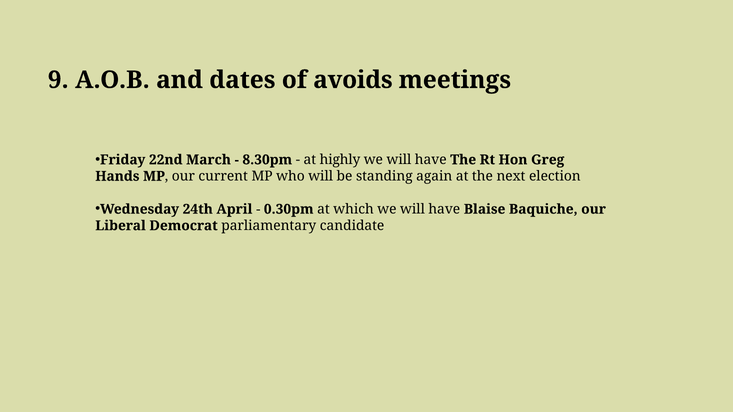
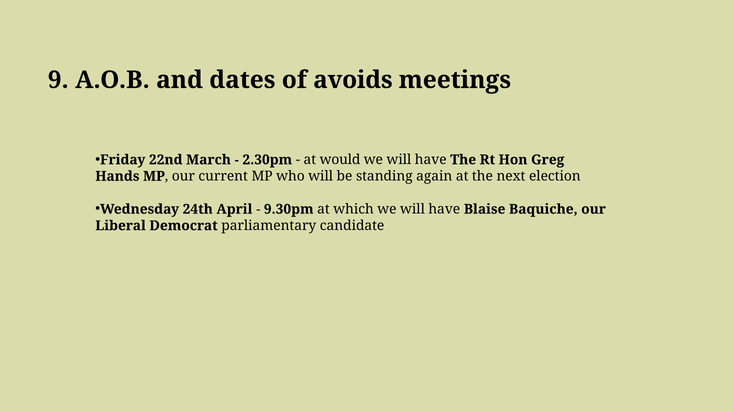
8.30pm: 8.30pm -> 2.30pm
highly: highly -> would
0.30pm: 0.30pm -> 9.30pm
